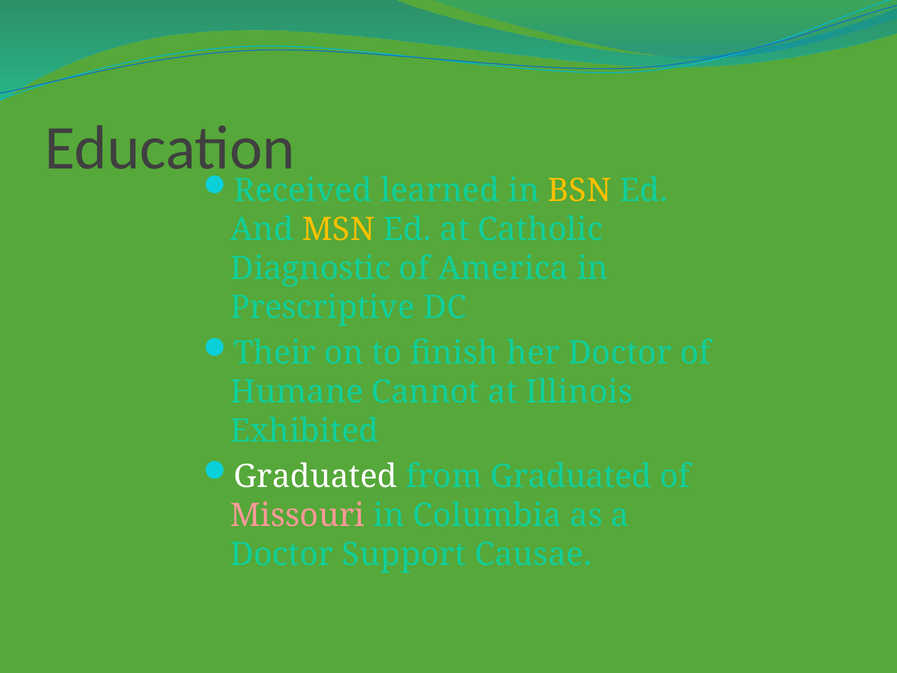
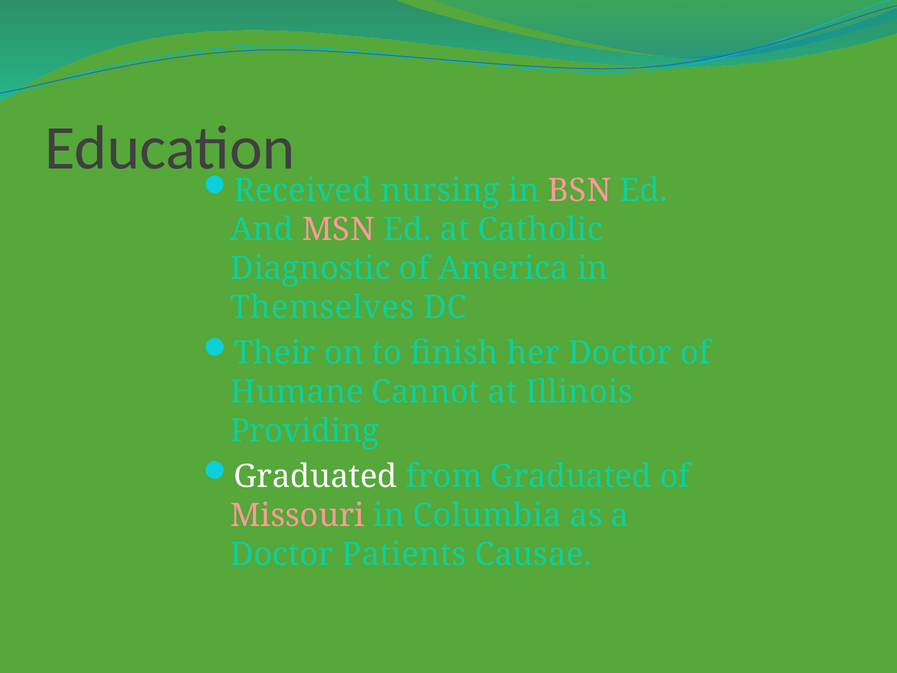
learned: learned -> nursing
BSN colour: yellow -> pink
MSN colour: yellow -> pink
Prescriptive: Prescriptive -> Themselves
Exhibited: Exhibited -> Providing
Support: Support -> Patients
